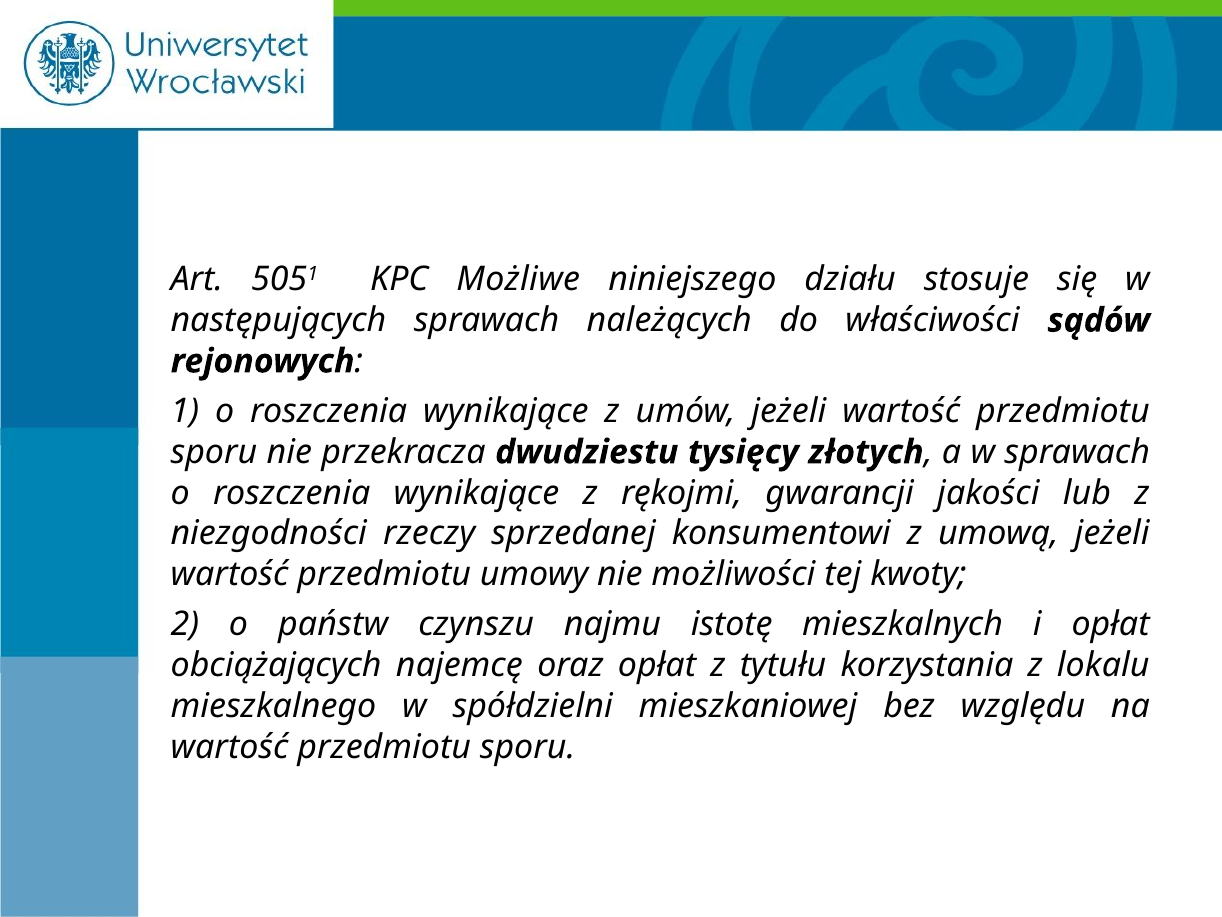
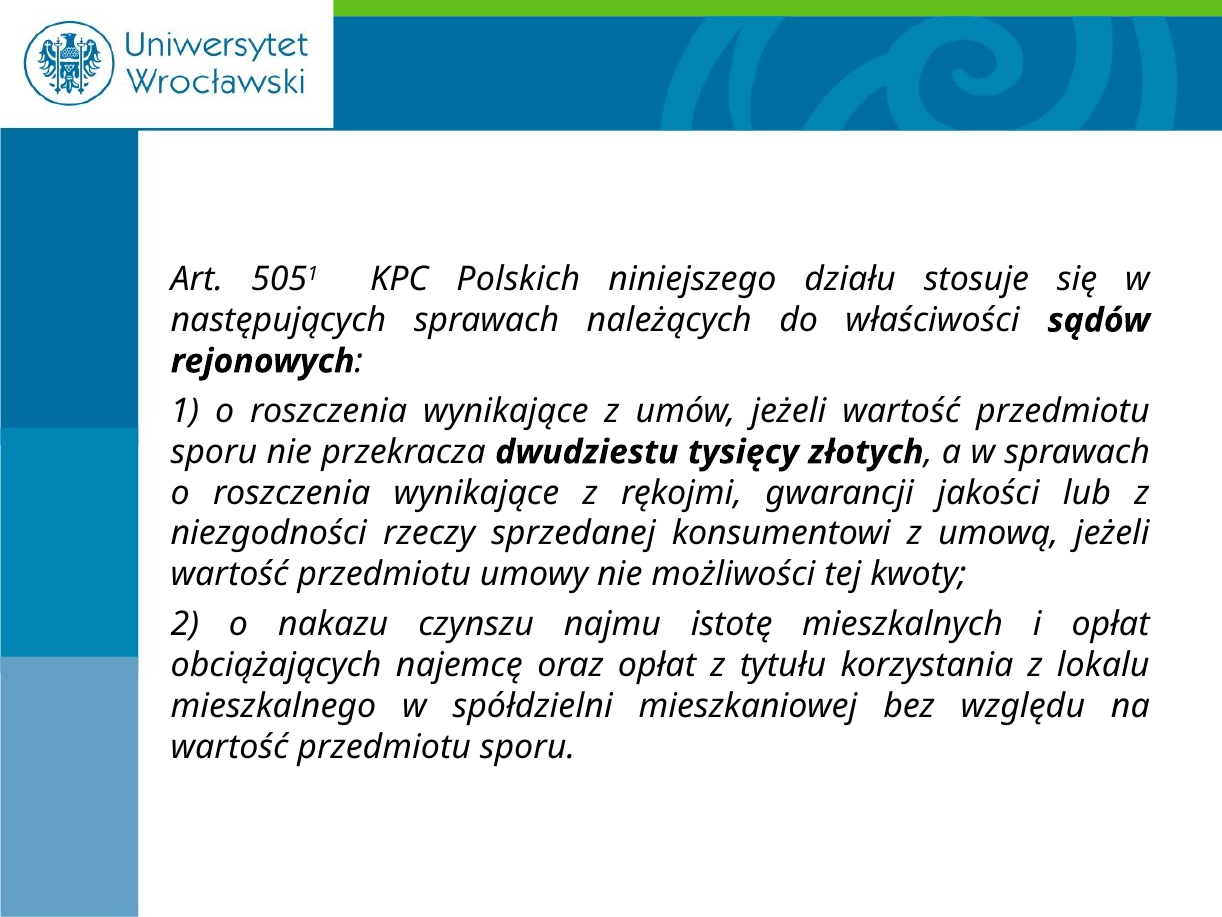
Możliwe: Możliwe -> Polskich
państw: państw -> nakazu
